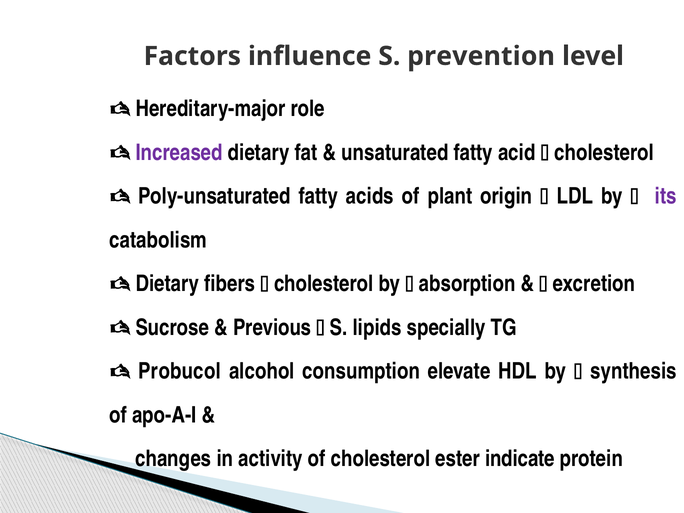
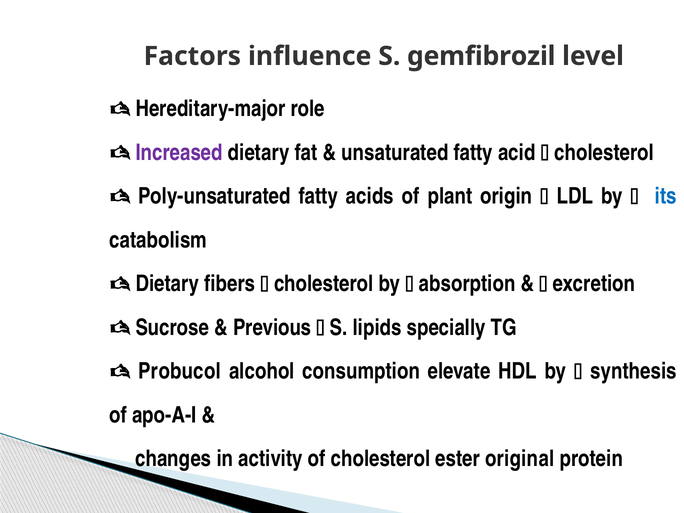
prevention: prevention -> gemfibrozil
its colour: purple -> blue
indicate: indicate -> original
